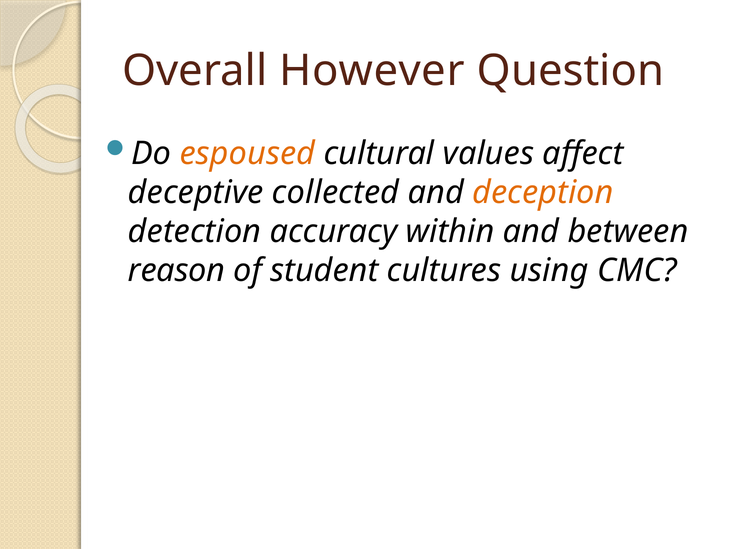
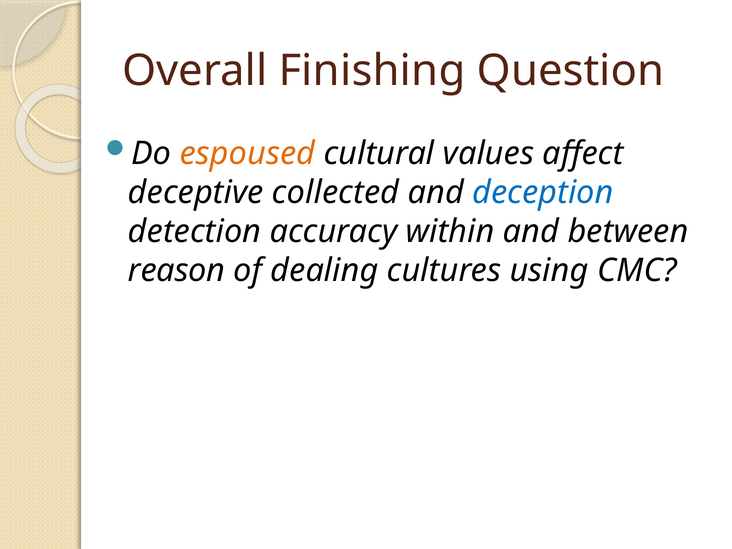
However: However -> Finishing
deception colour: orange -> blue
student: student -> dealing
